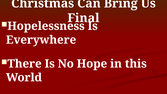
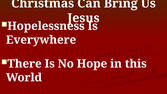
Final at (83, 18): Final -> Jesus
